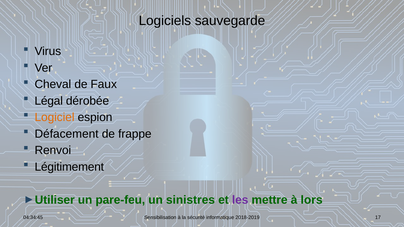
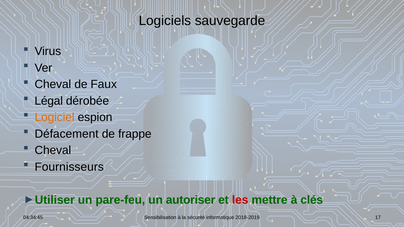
Renvoi at (53, 150): Renvoi -> Cheval
Légitimement: Légitimement -> Fournisseurs
sinistres: sinistres -> autoriser
les colour: purple -> red
lors: lors -> clés
